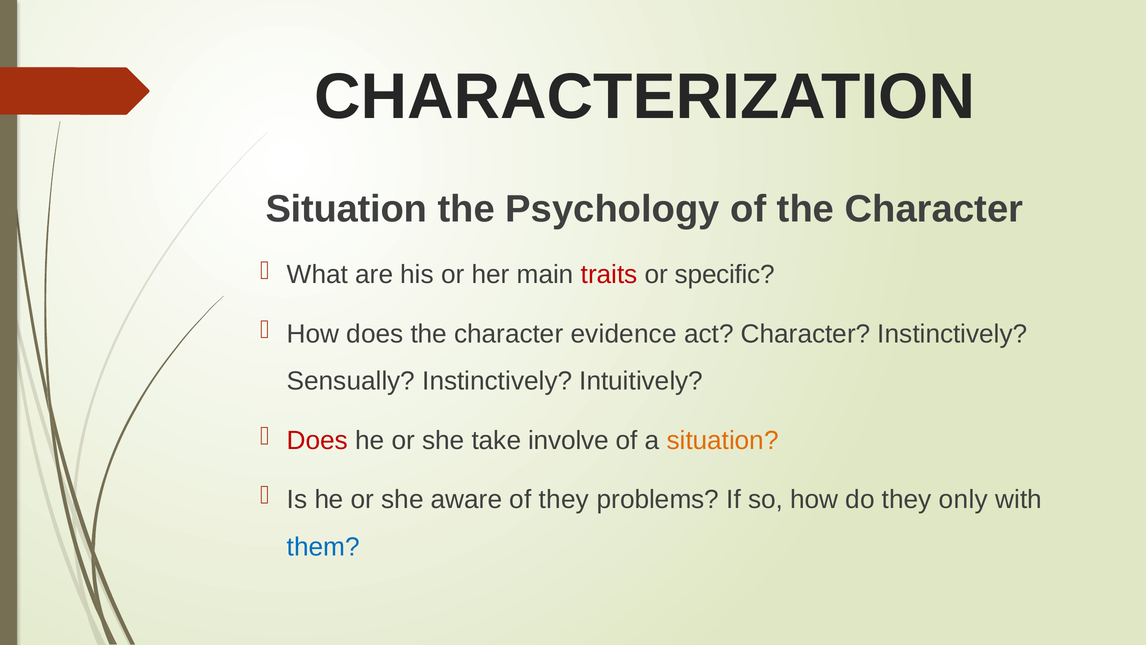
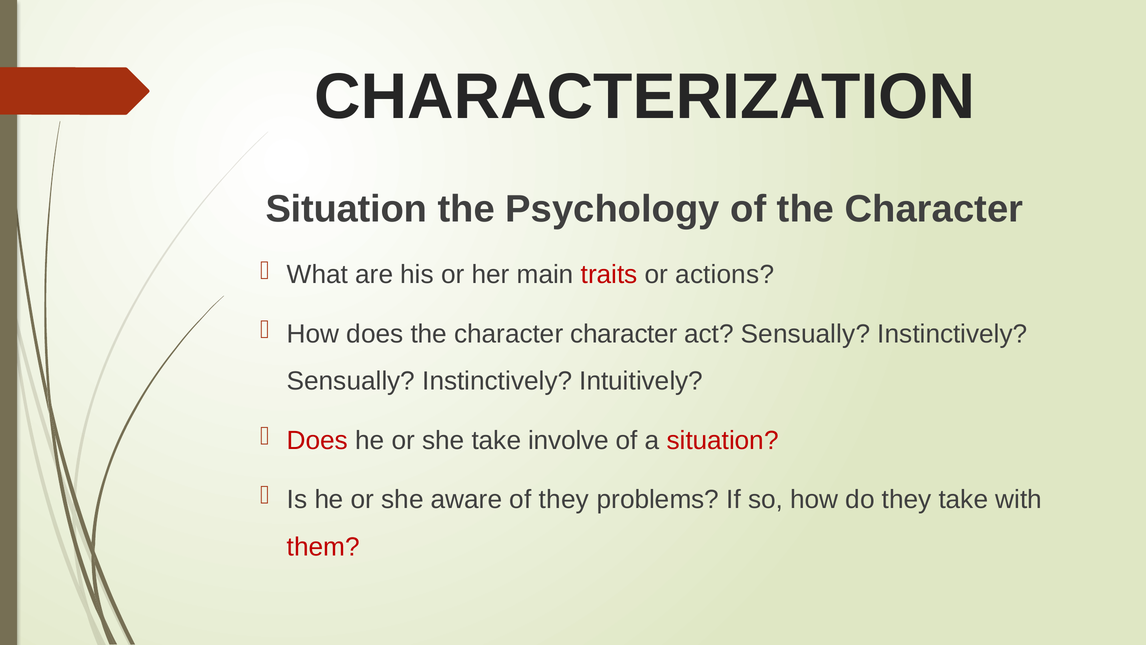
specific: specific -> actions
character evidence: evidence -> character
act Character: Character -> Sensually
situation at (723, 440) colour: orange -> red
they only: only -> take
them colour: blue -> red
